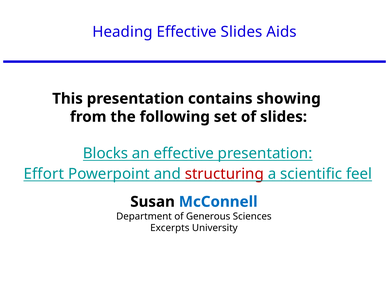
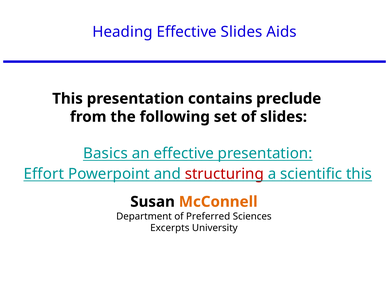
showing: showing -> preclude
Blocks: Blocks -> Basics
scientific feel: feel -> this
McConnell colour: blue -> orange
Generous: Generous -> Preferred
